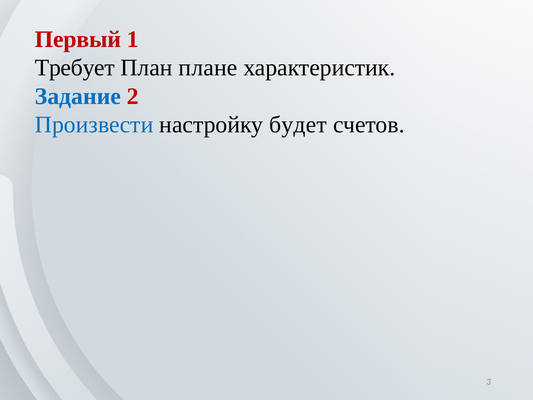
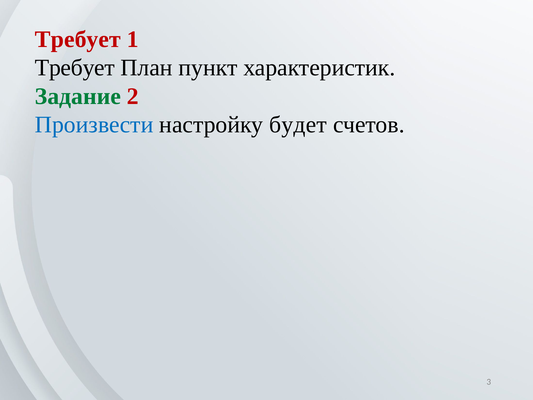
Первый at (78, 39): Первый -> Требует
плане: плане -> пункт
Задание colour: blue -> green
